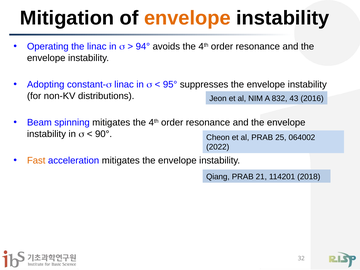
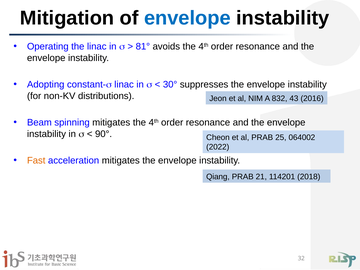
envelope at (187, 18) colour: orange -> blue
94°: 94° -> 81°
95°: 95° -> 30°
